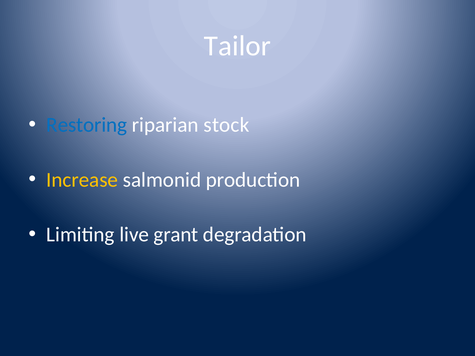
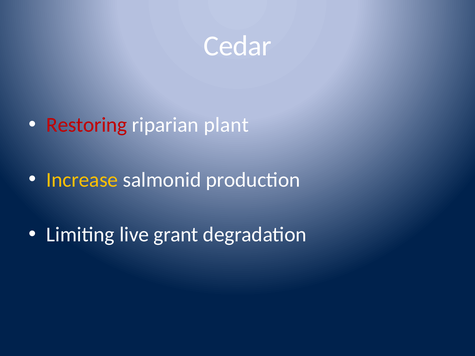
Tailor: Tailor -> Cedar
Restoring colour: blue -> red
stock: stock -> plant
